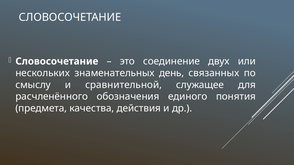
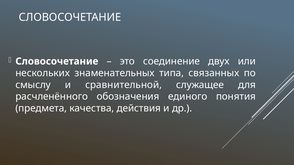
день: день -> типа
